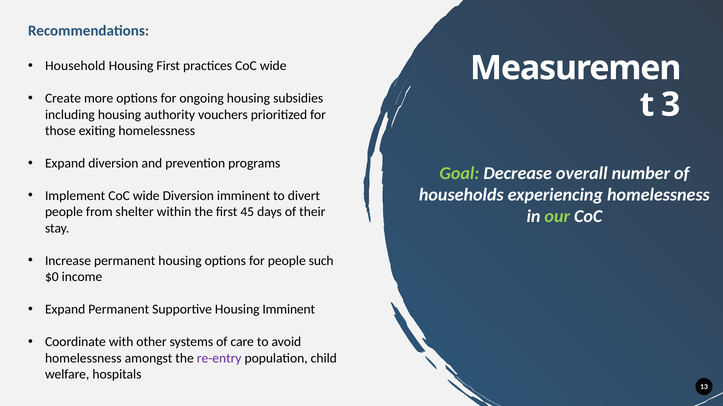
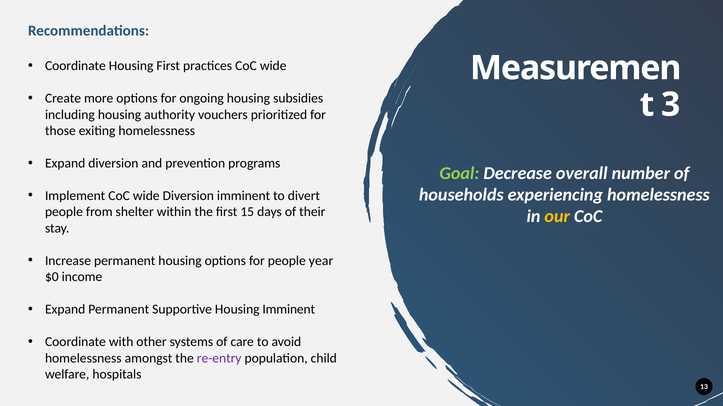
Household at (75, 66): Household -> Coordinate
45: 45 -> 15
our colour: light green -> yellow
such: such -> year
